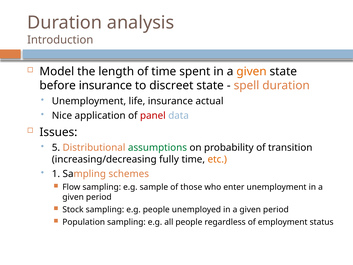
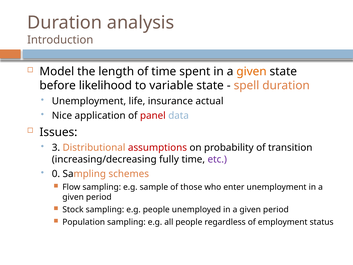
before insurance: insurance -> likelihood
discreet: discreet -> variable
5: 5 -> 3
assumptions colour: green -> red
etc colour: orange -> purple
1: 1 -> 0
